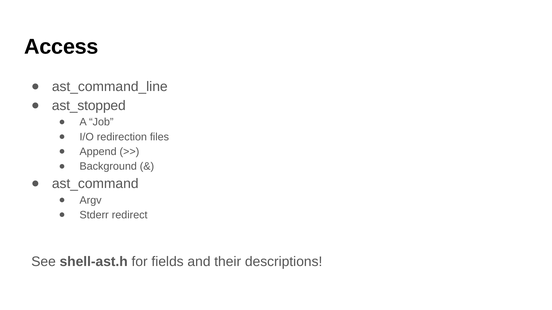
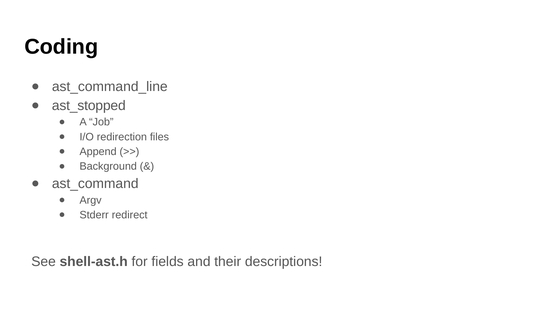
Access: Access -> Coding
